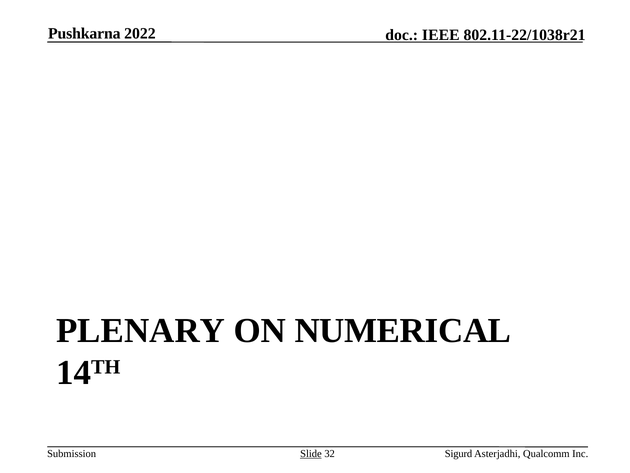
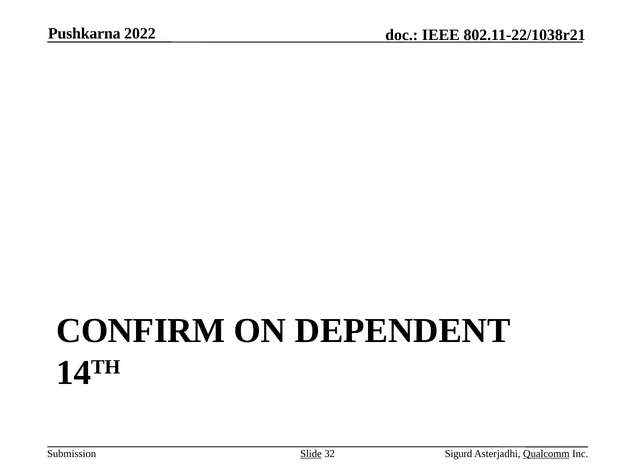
PLENARY: PLENARY -> CONFIRM
NUMERICAL: NUMERICAL -> DEPENDENT
Qualcomm underline: none -> present
